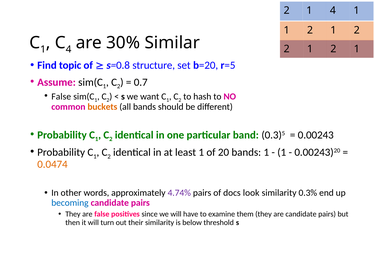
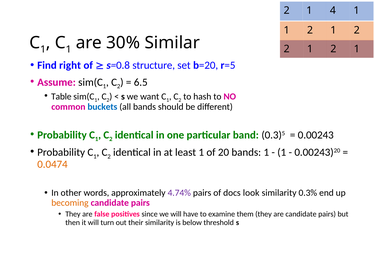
4 at (69, 49): 4 -> 1
topic: topic -> right
0.7: 0.7 -> 6.5
False at (61, 97): False -> Table
buckets colour: orange -> blue
becoming colour: blue -> orange
